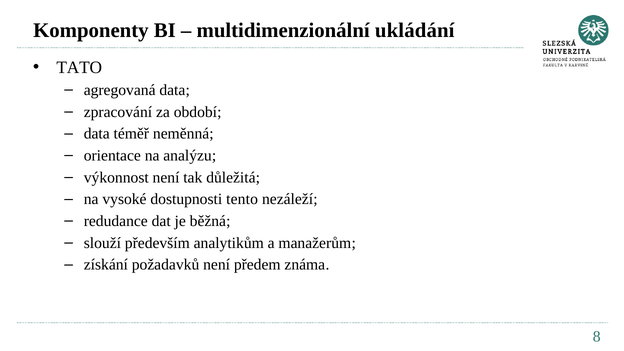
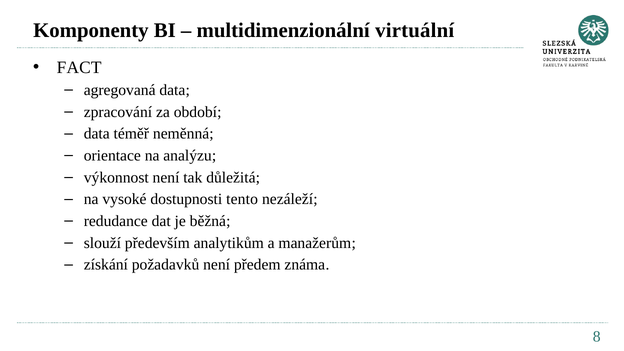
ukládání: ukládání -> virtuální
TATO: TATO -> FACT
